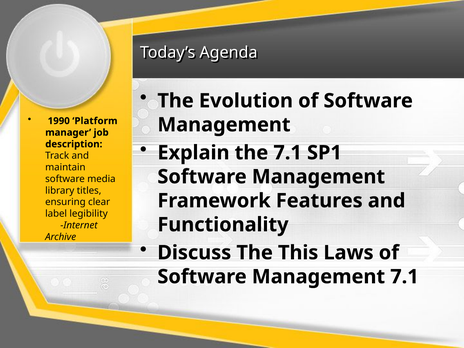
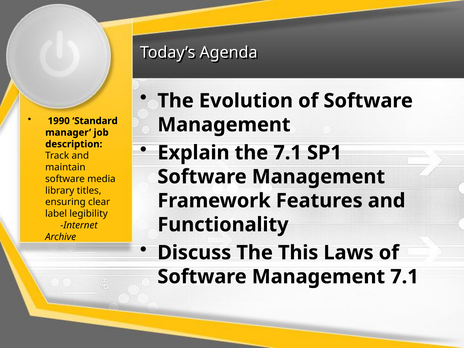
Platform: Platform -> Standard
